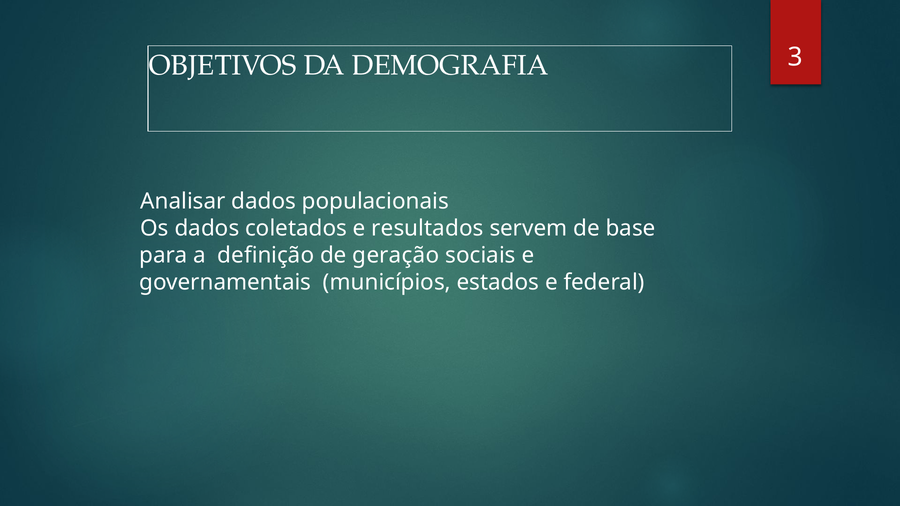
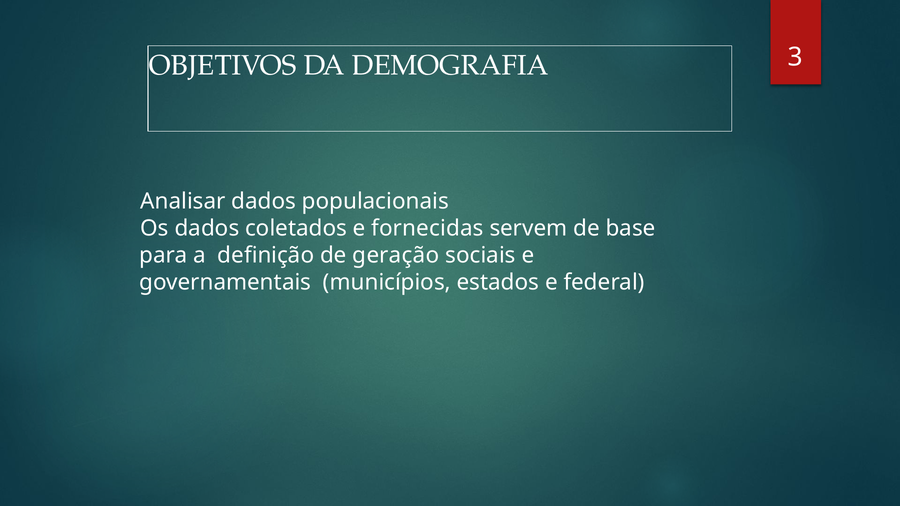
resultados: resultados -> fornecidas
